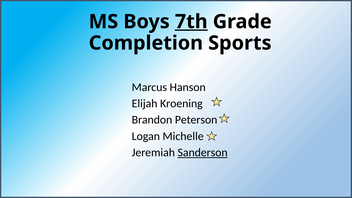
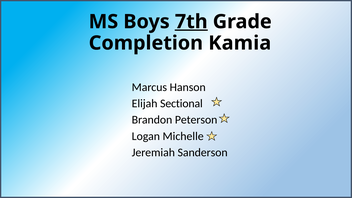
Sports: Sports -> Kamia
Kroening: Kroening -> Sectional
Sanderson underline: present -> none
